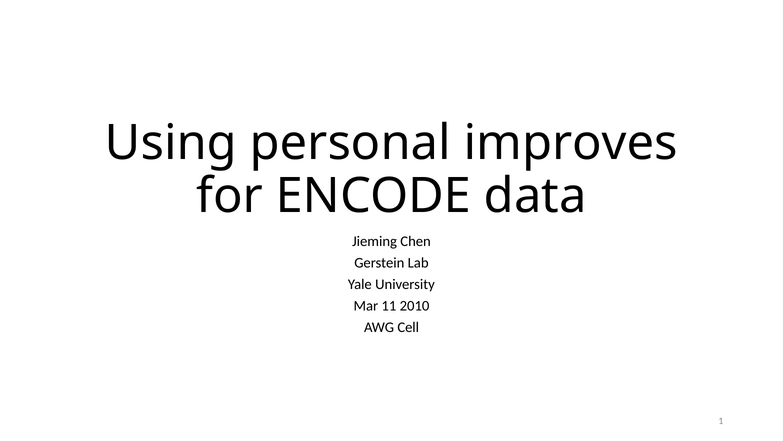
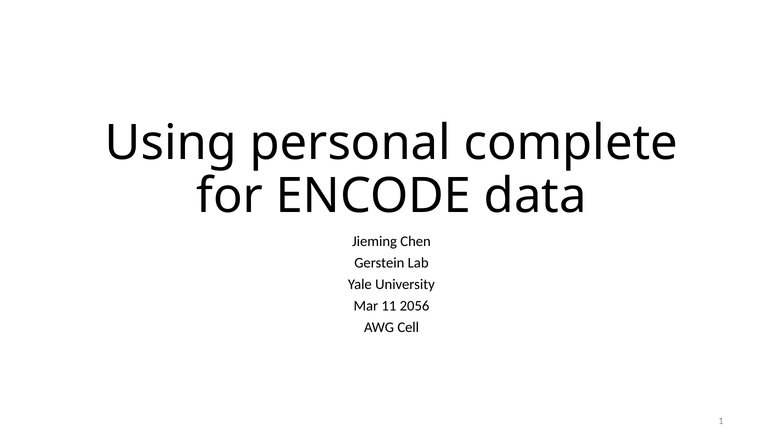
improves: improves -> complete
2010: 2010 -> 2056
